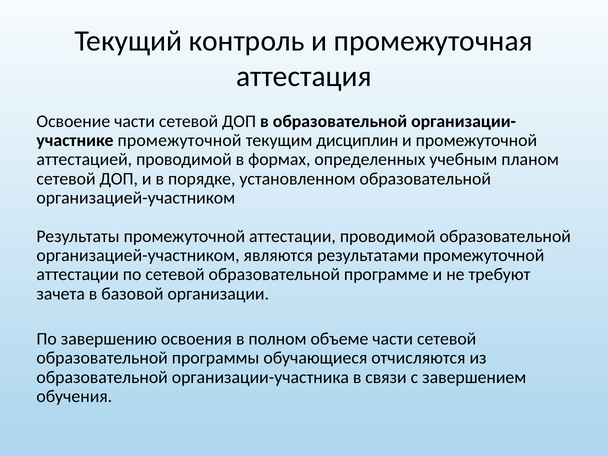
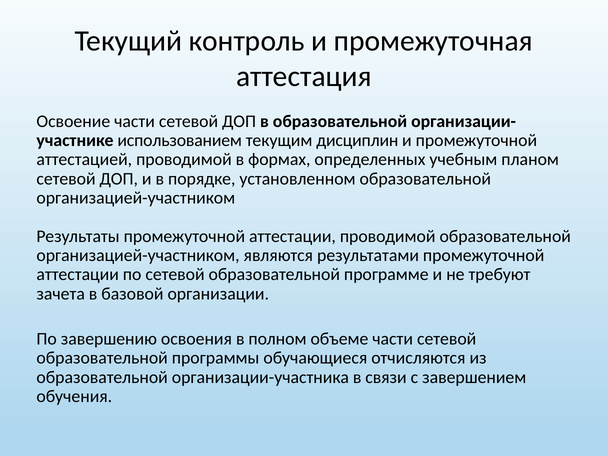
промежуточной at (180, 140): промежуточной -> использованием
